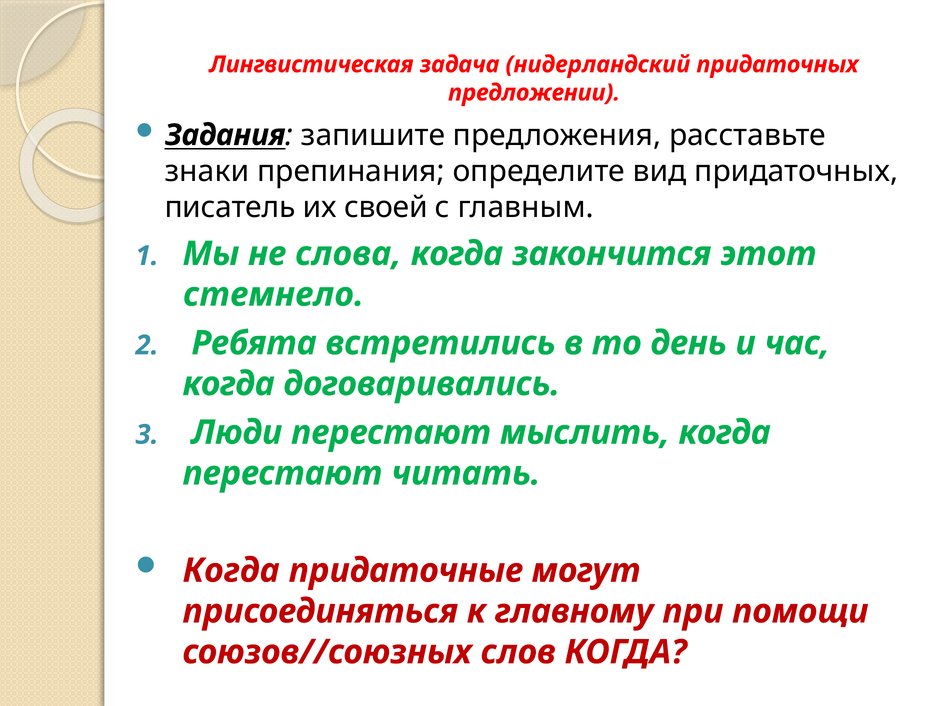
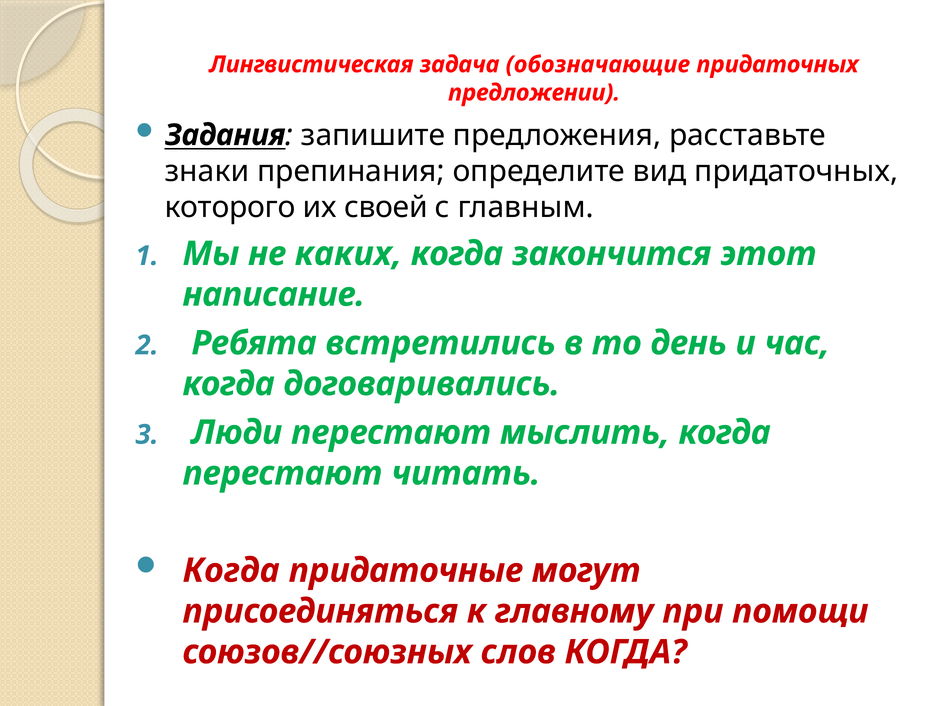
нидерландский: нидерландский -> обозначающие
писатель: писатель -> которого
слова: слова -> каких
стемнело: стемнело -> написание
